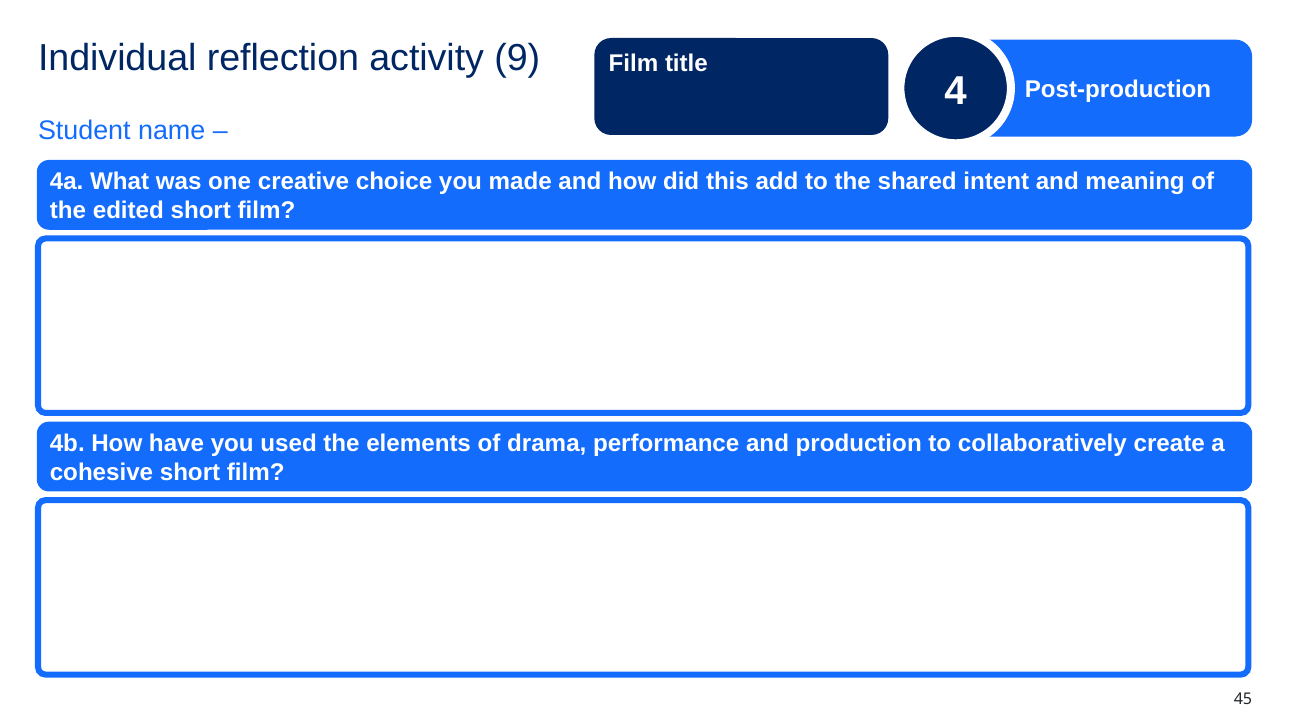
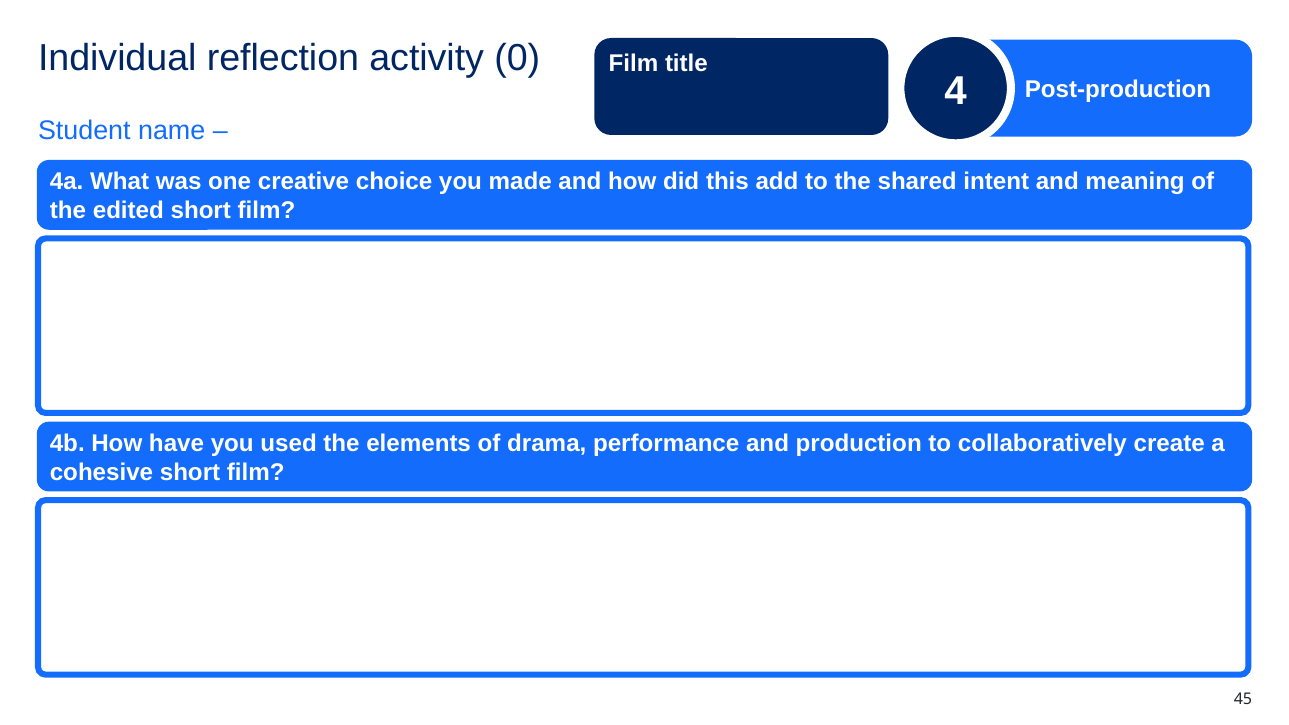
9: 9 -> 0
